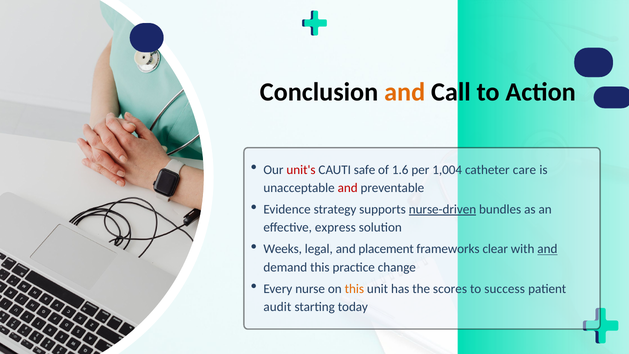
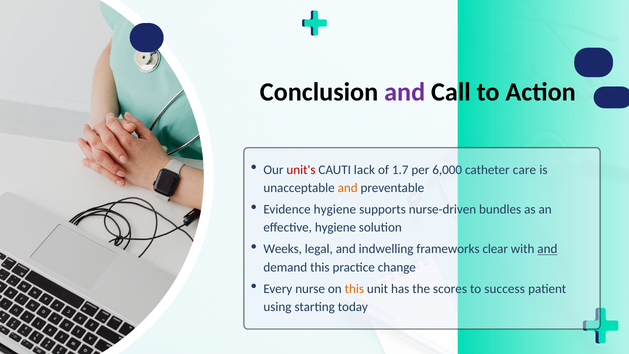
and at (405, 92) colour: orange -> purple
safe: safe -> lack
1.6: 1.6 -> 1.7
1,004: 1,004 -> 6,000
and at (348, 188) colour: red -> orange
Evidence strategy: strategy -> hygiene
nurse-driven underline: present -> none
effective express: express -> hygiene
placement: placement -> indwelling
audit: audit -> using
